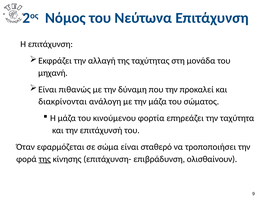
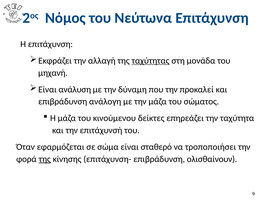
ταχύτητας underline: none -> present
πιθανώς: πιθανώς -> ανάλυση
διακρίνονται at (63, 102): διακρίνονται -> επιβράδυνση
φορτία: φορτία -> δείκτες
